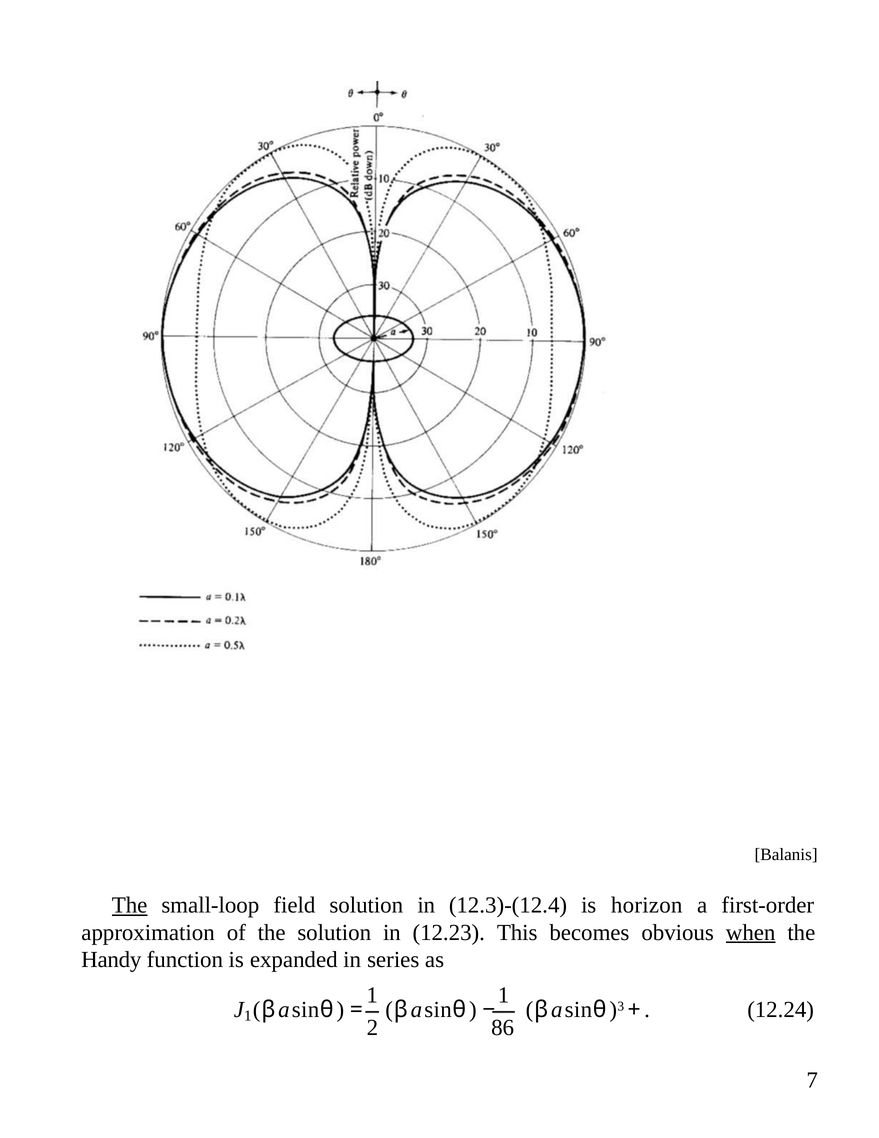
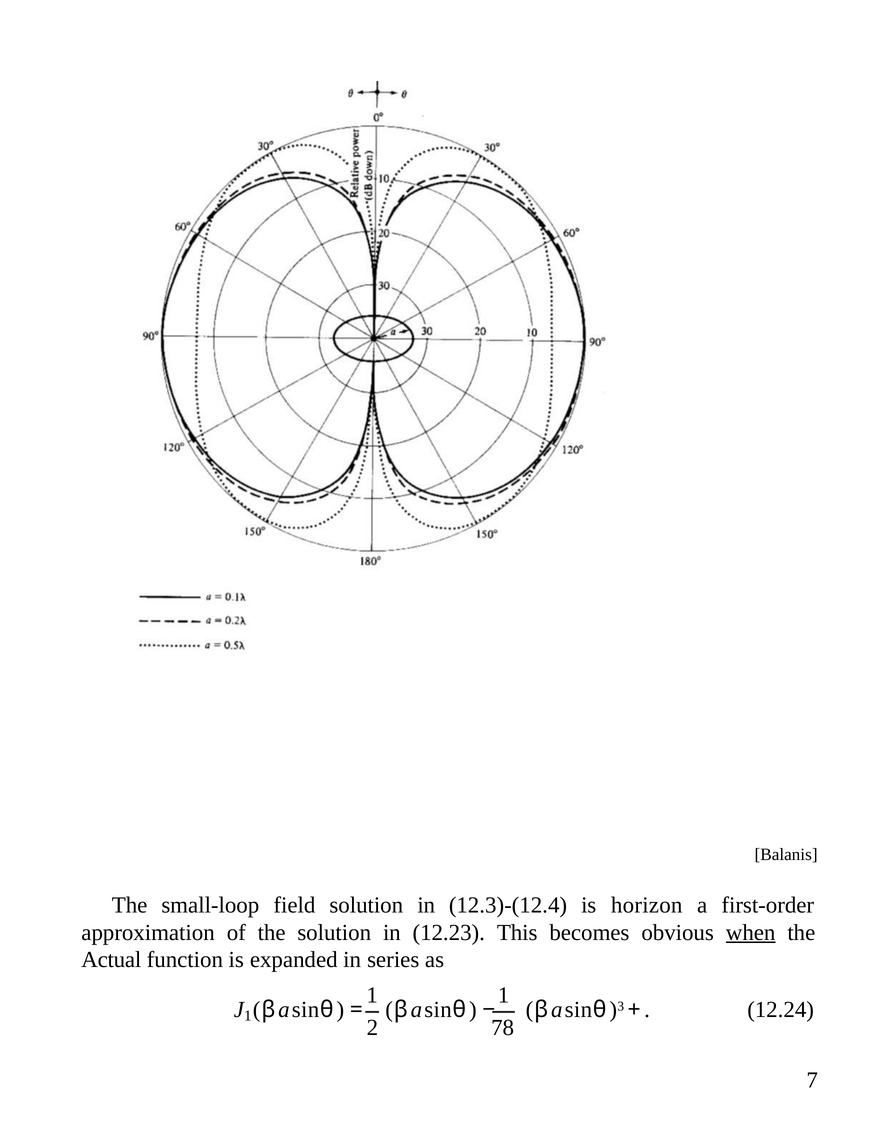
The at (130, 905) underline: present -> none
Handy: Handy -> Actual
86: 86 -> 78
